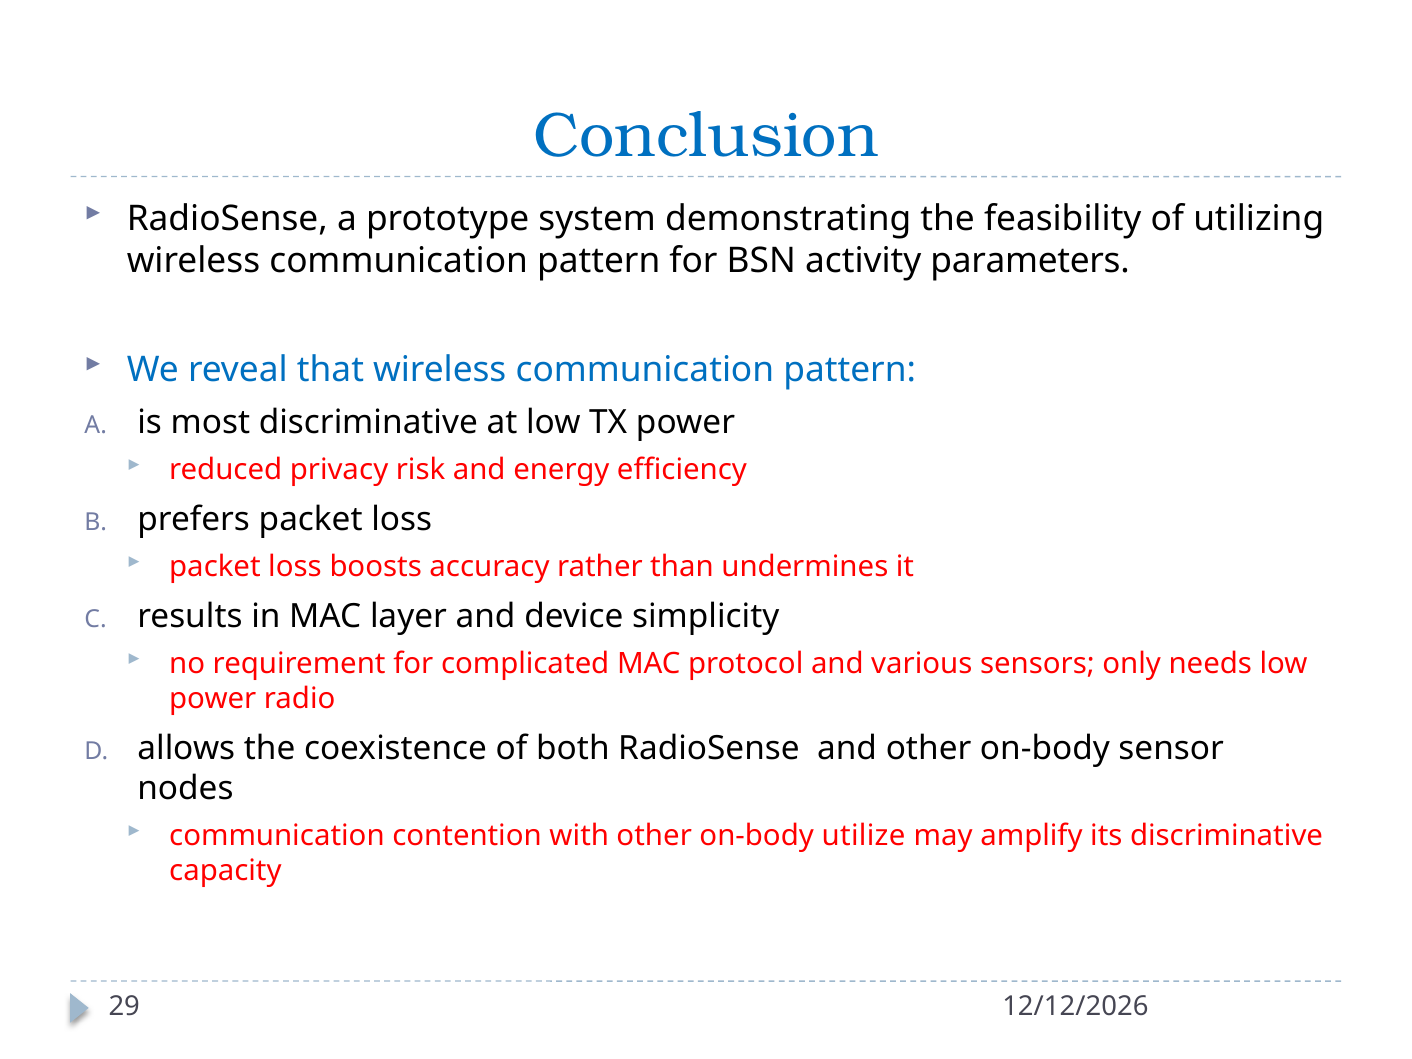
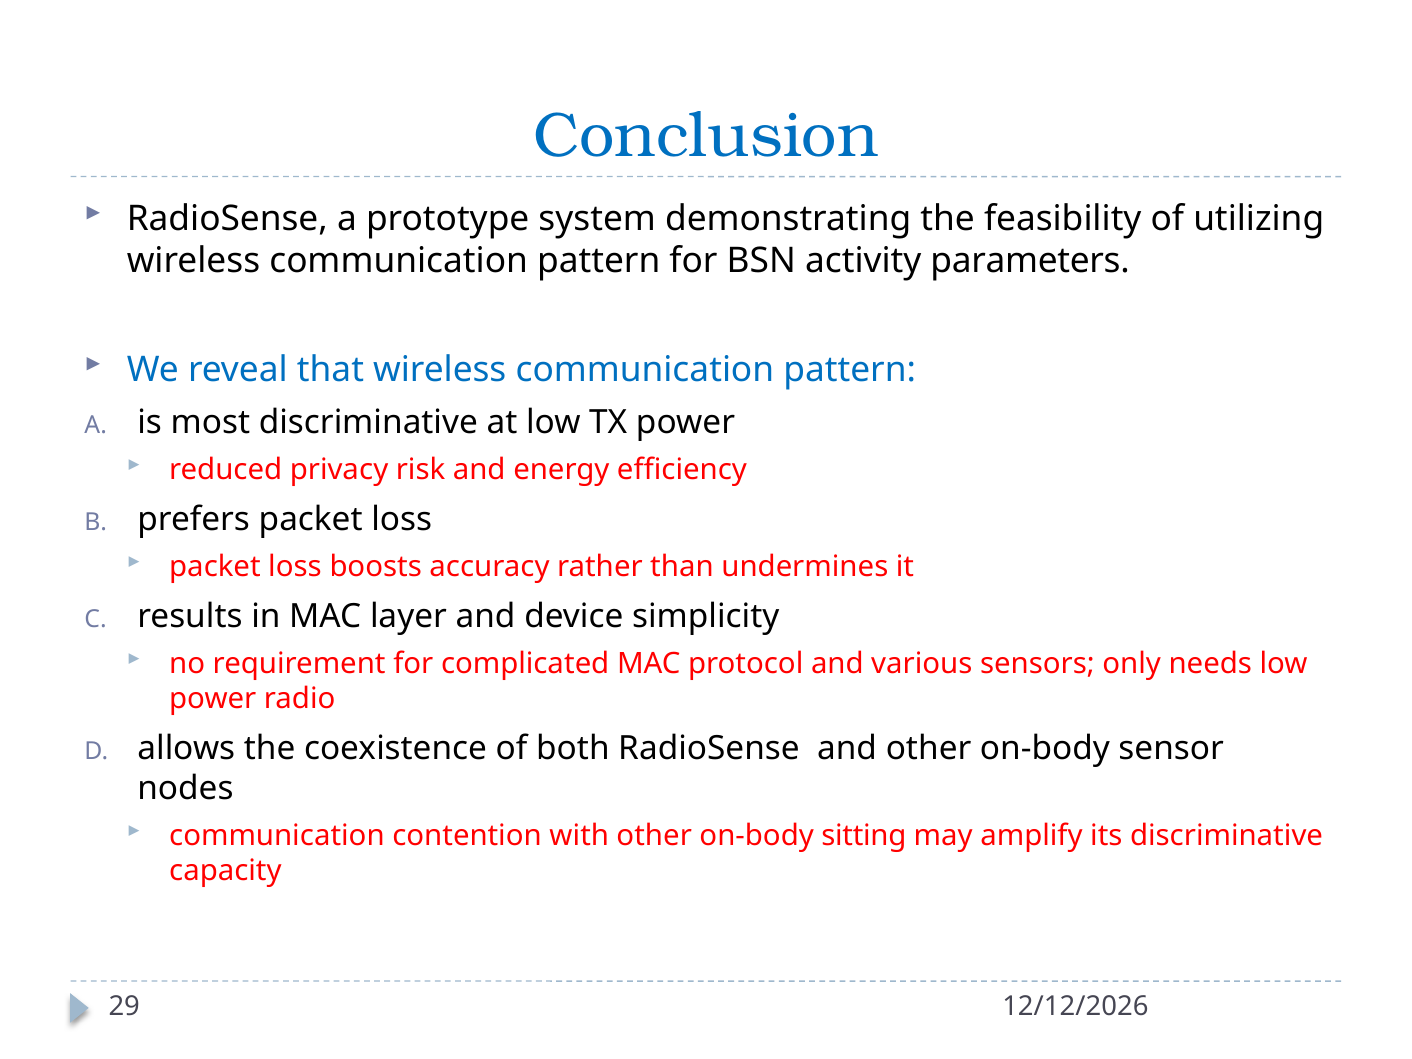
utilize: utilize -> sitting
